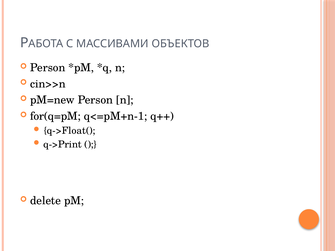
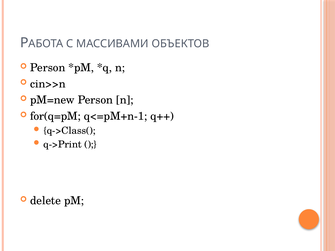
q->Float(: q->Float( -> q->Class(
